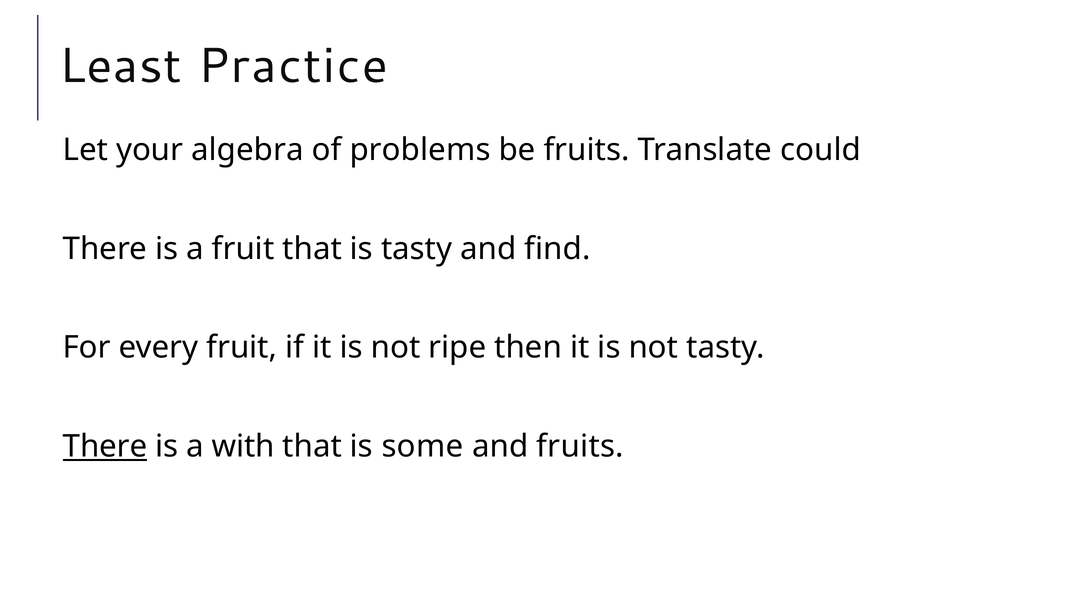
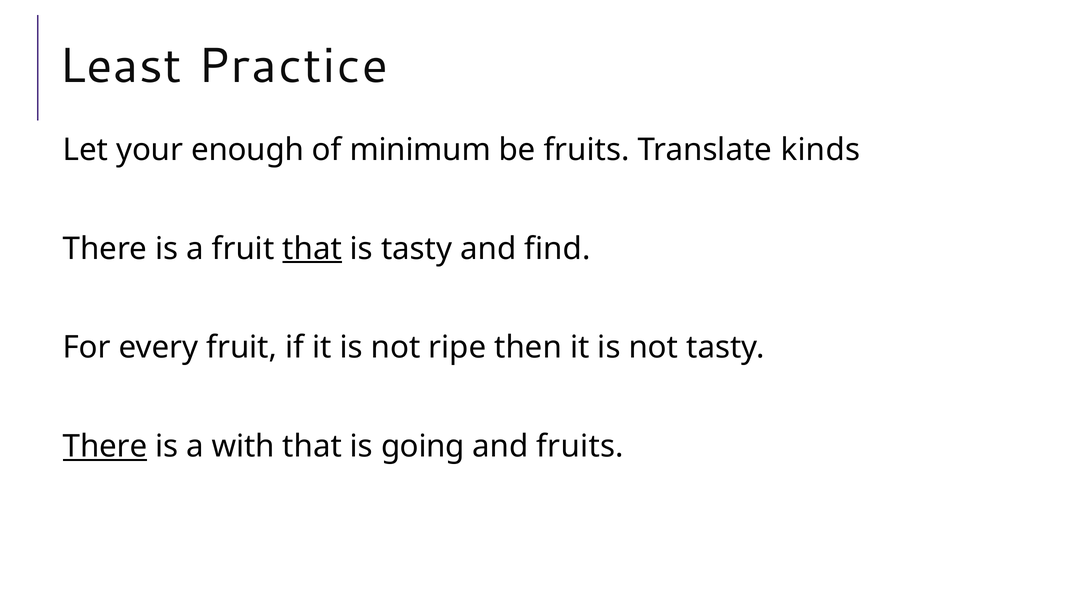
algebra: algebra -> enough
problems: problems -> minimum
could: could -> kinds
that at (312, 249) underline: none -> present
some: some -> going
